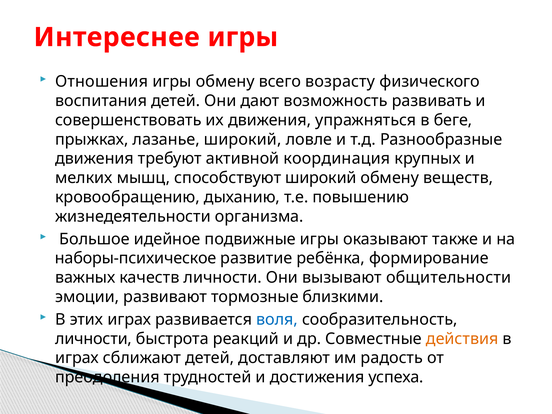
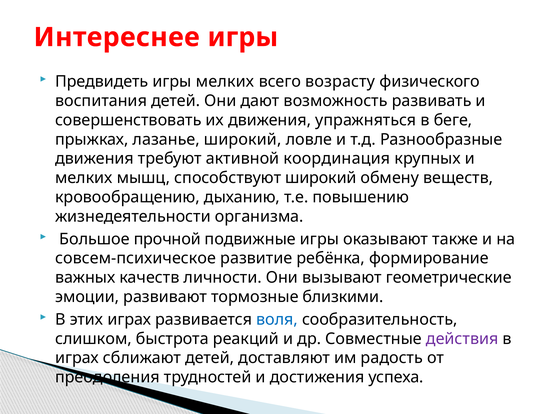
Отношения: Отношения -> Предвидеть
игры обмену: обмену -> мелких
идейное: идейное -> прочной
наборы-психическое: наборы-психическое -> совсем-психическое
общительности: общительности -> геометрические
личности at (93, 339): личности -> слишком
действия colour: orange -> purple
